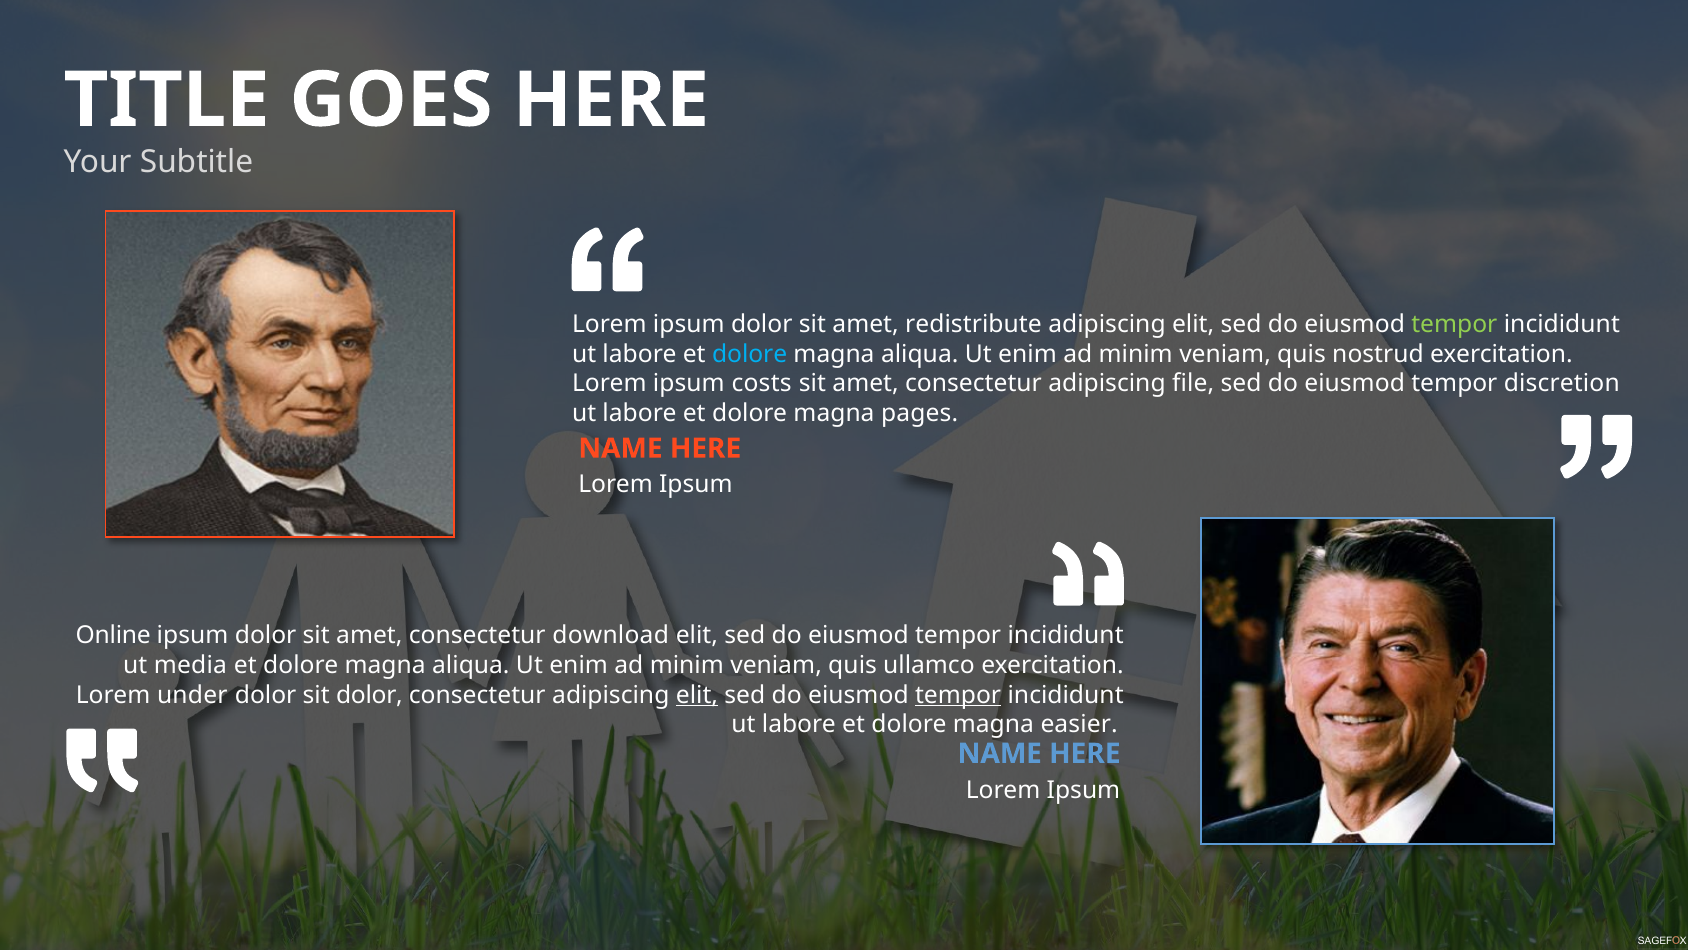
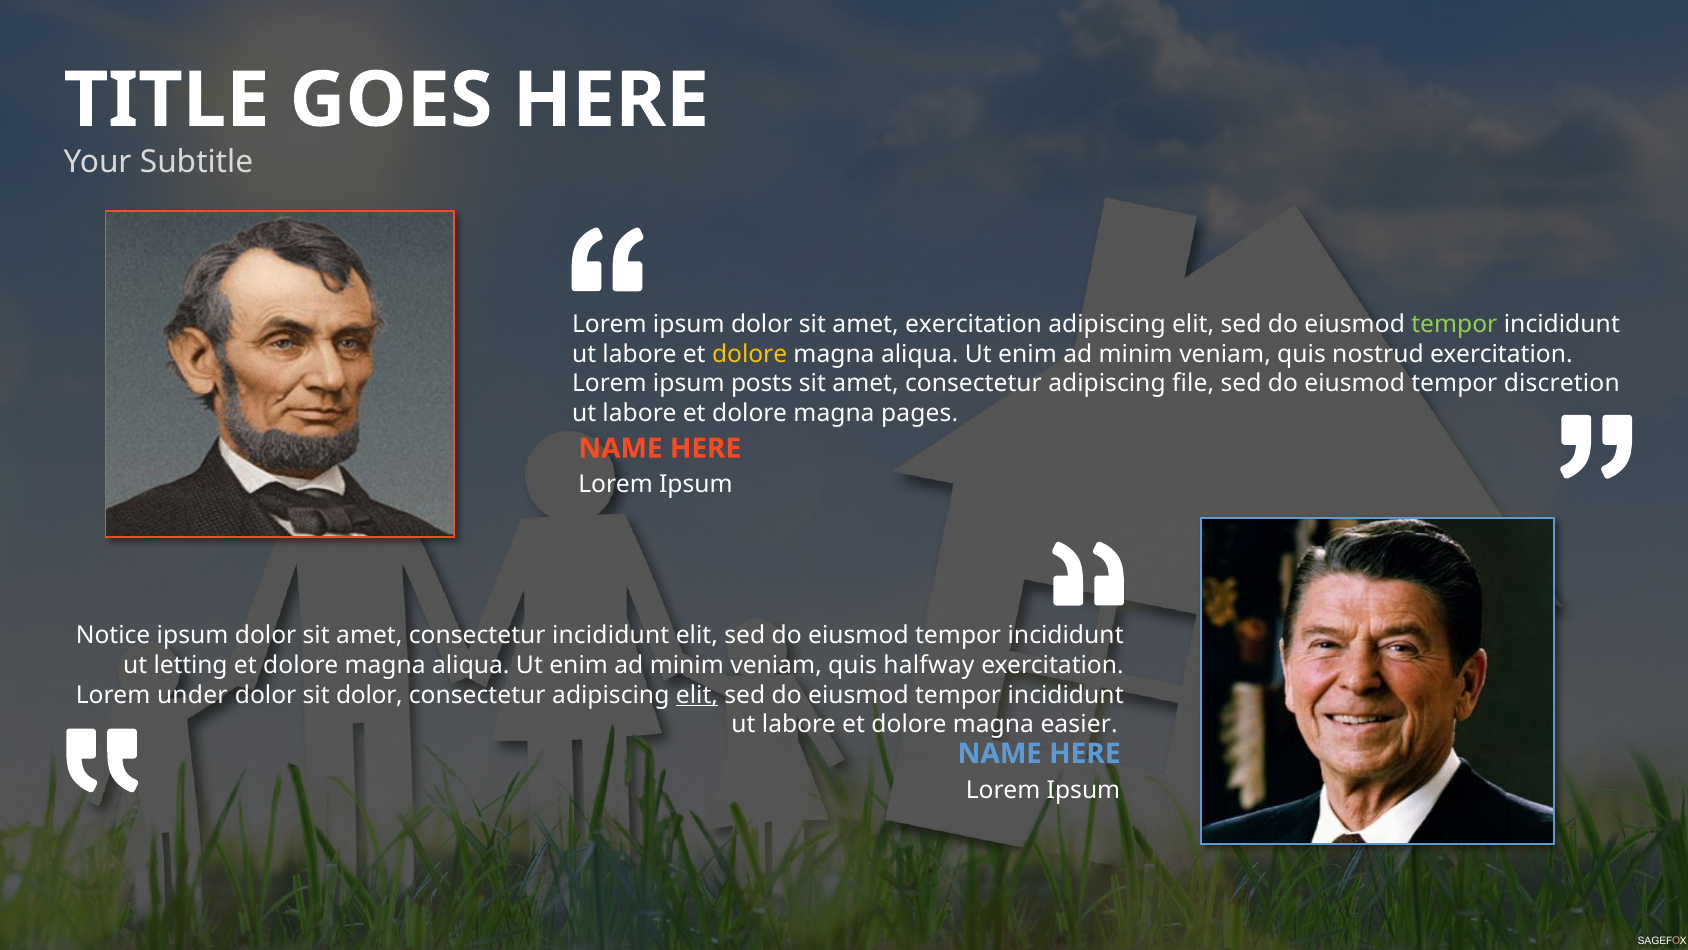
amet redistribute: redistribute -> exercitation
dolore at (750, 354) colour: light blue -> yellow
costs: costs -> posts
Online: Online -> Notice
consectetur download: download -> incididunt
media: media -> letting
ullamco: ullamco -> halfway
tempor at (958, 695) underline: present -> none
